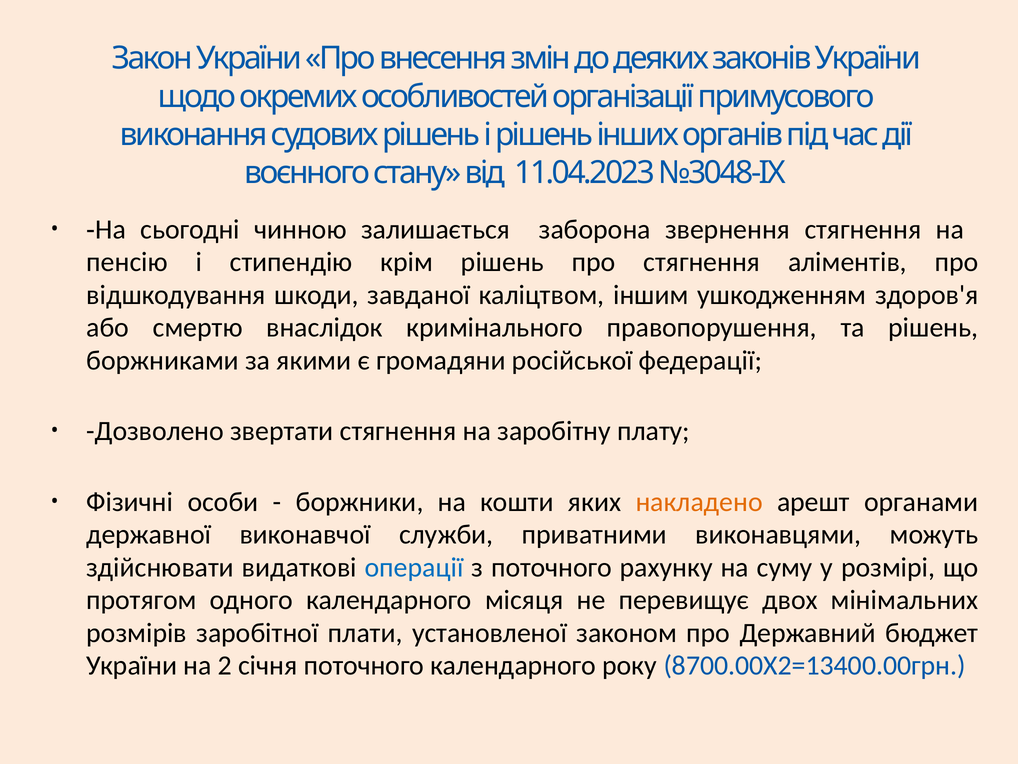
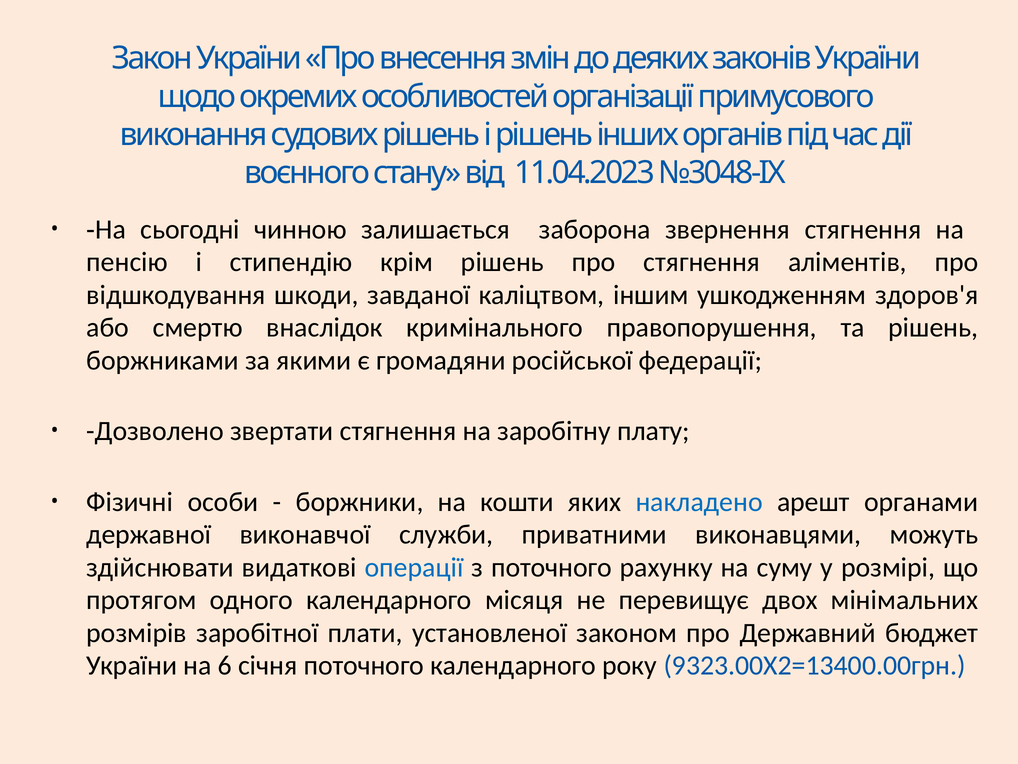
накладено colour: orange -> blue
2: 2 -> 6
8700.00Х2=13400.00грн: 8700.00Х2=13400.00грн -> 9323.00Х2=13400.00грн
